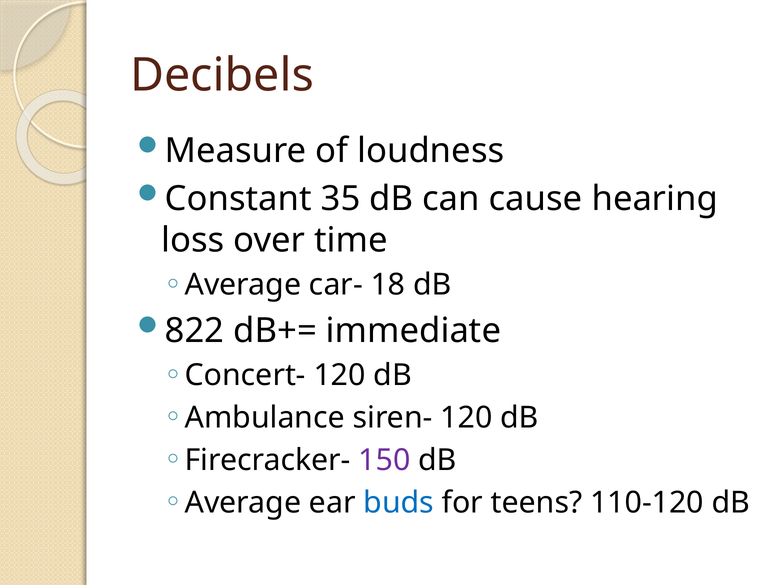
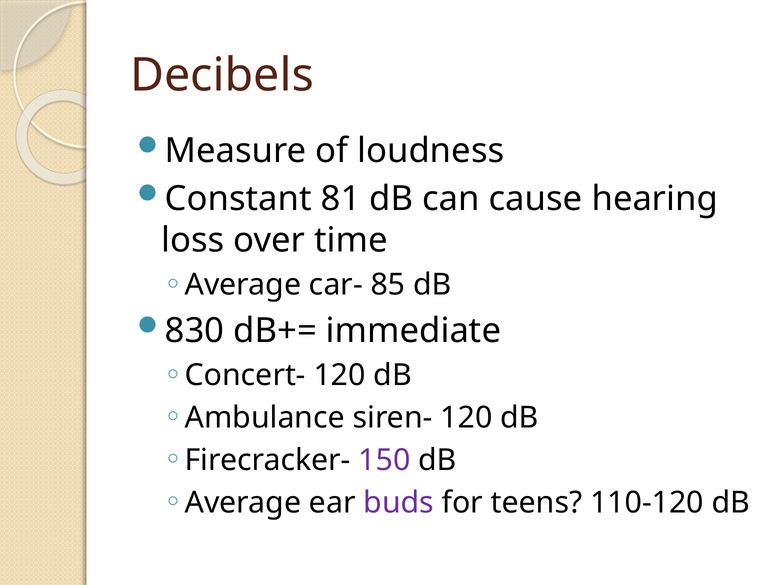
35: 35 -> 81
18: 18 -> 85
822: 822 -> 830
buds colour: blue -> purple
